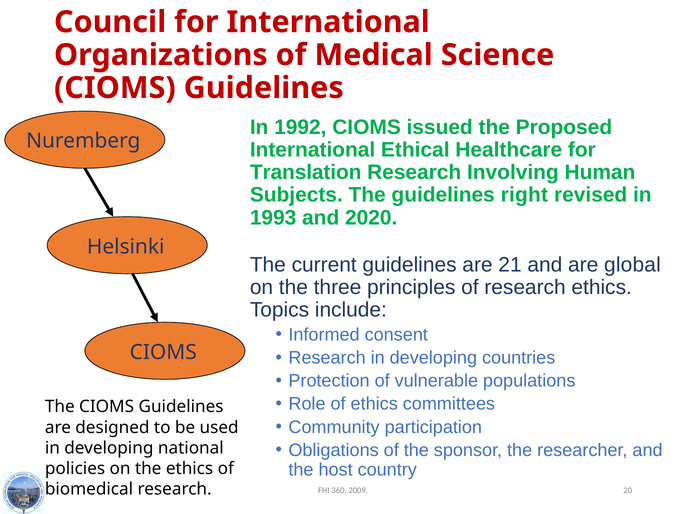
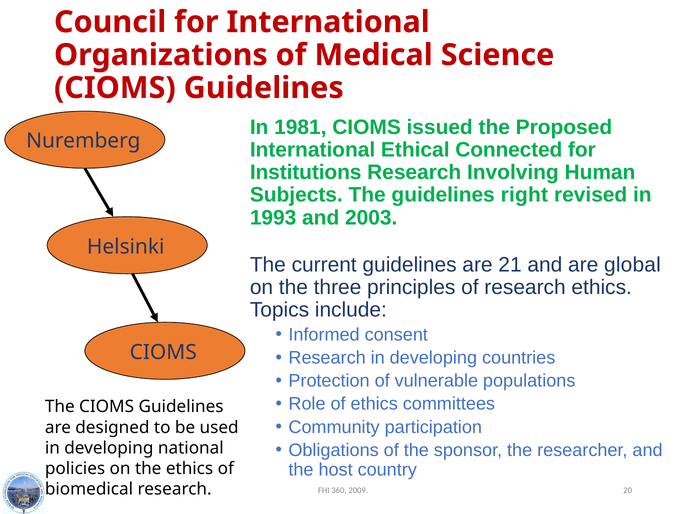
1992: 1992 -> 1981
Healthcare: Healthcare -> Connected
Translation: Translation -> Institutions
2020: 2020 -> 2003
